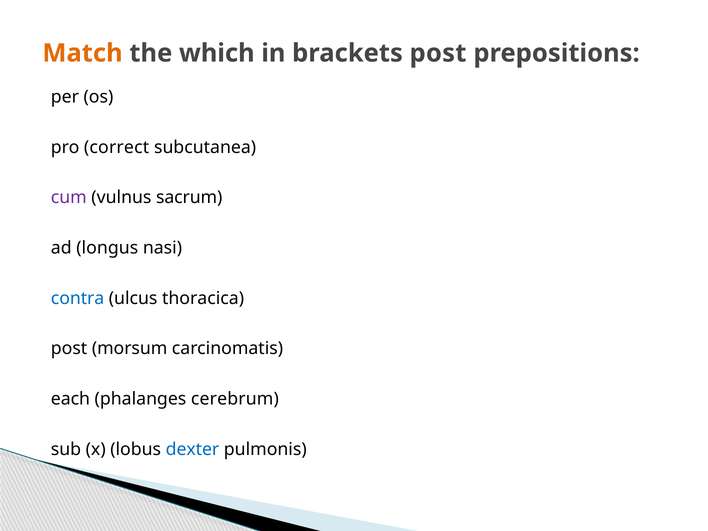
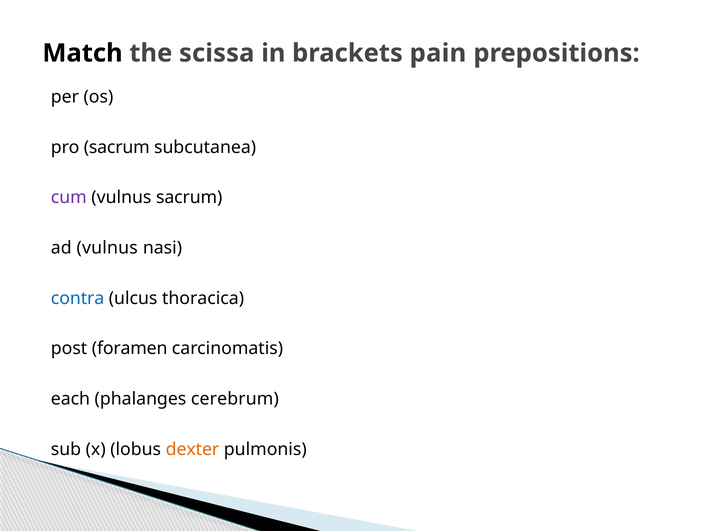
Match colour: orange -> black
which: which -> scissa
brackets post: post -> pain
pro correct: correct -> sacrum
ad longus: longus -> vulnus
morsum: morsum -> foramen
dexter colour: blue -> orange
